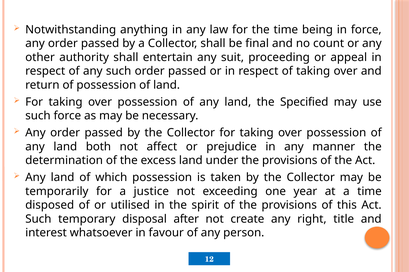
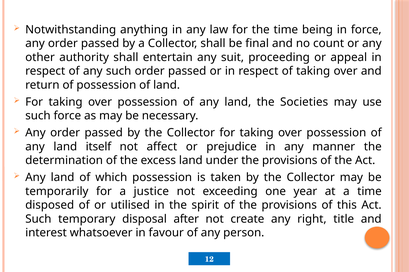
Specified: Specified -> Societies
both: both -> itself
